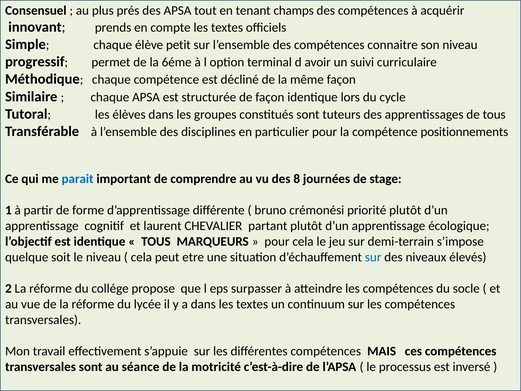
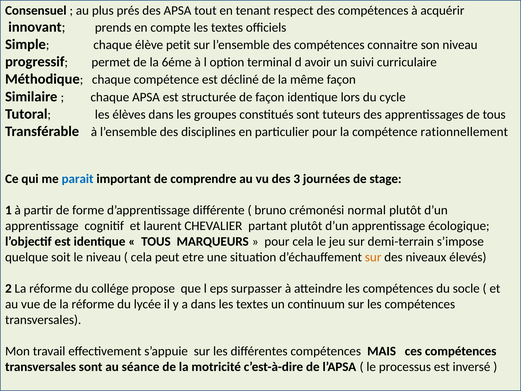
champs: champs -> respect
positionnements: positionnements -> rationnellement
8: 8 -> 3
priorité: priorité -> normal
sur at (373, 257) colour: blue -> orange
